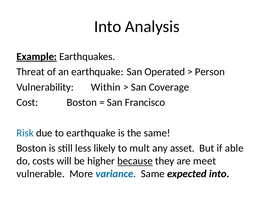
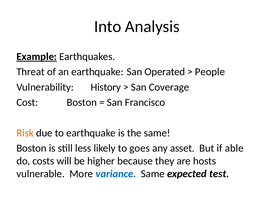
Person: Person -> People
Within: Within -> History
Risk colour: blue -> orange
mult: mult -> goes
because underline: present -> none
meet: meet -> hosts
expected into: into -> test
